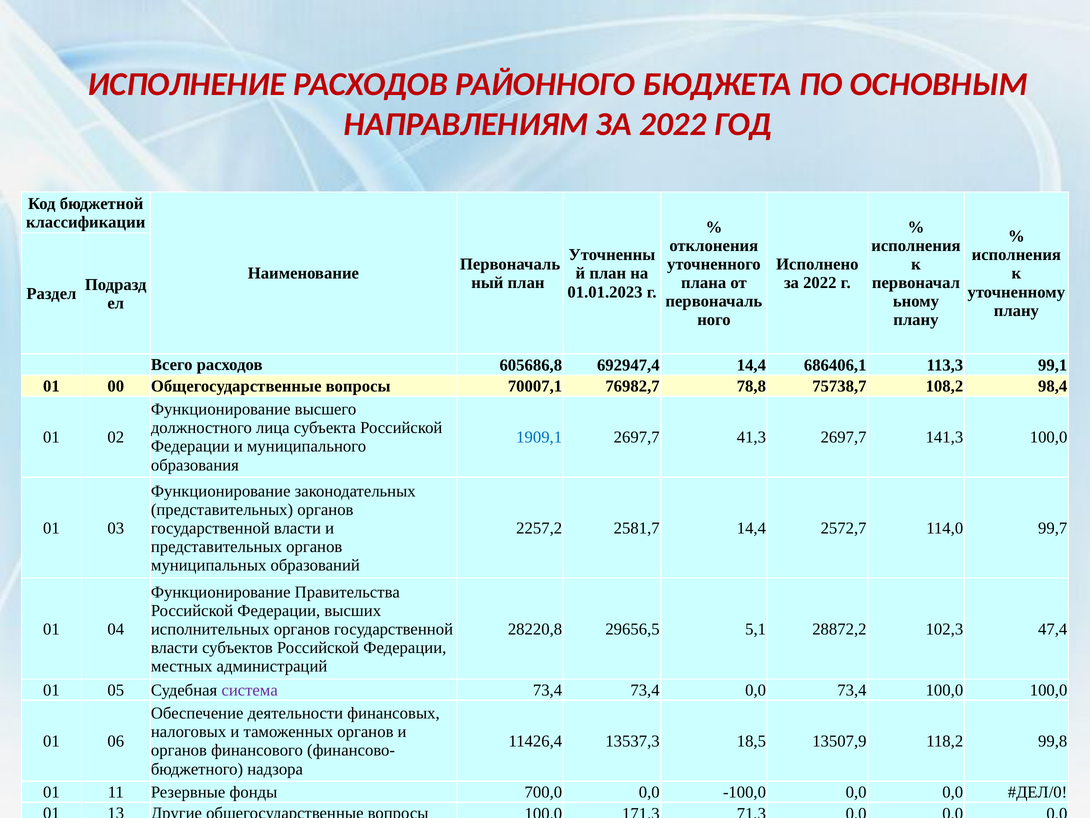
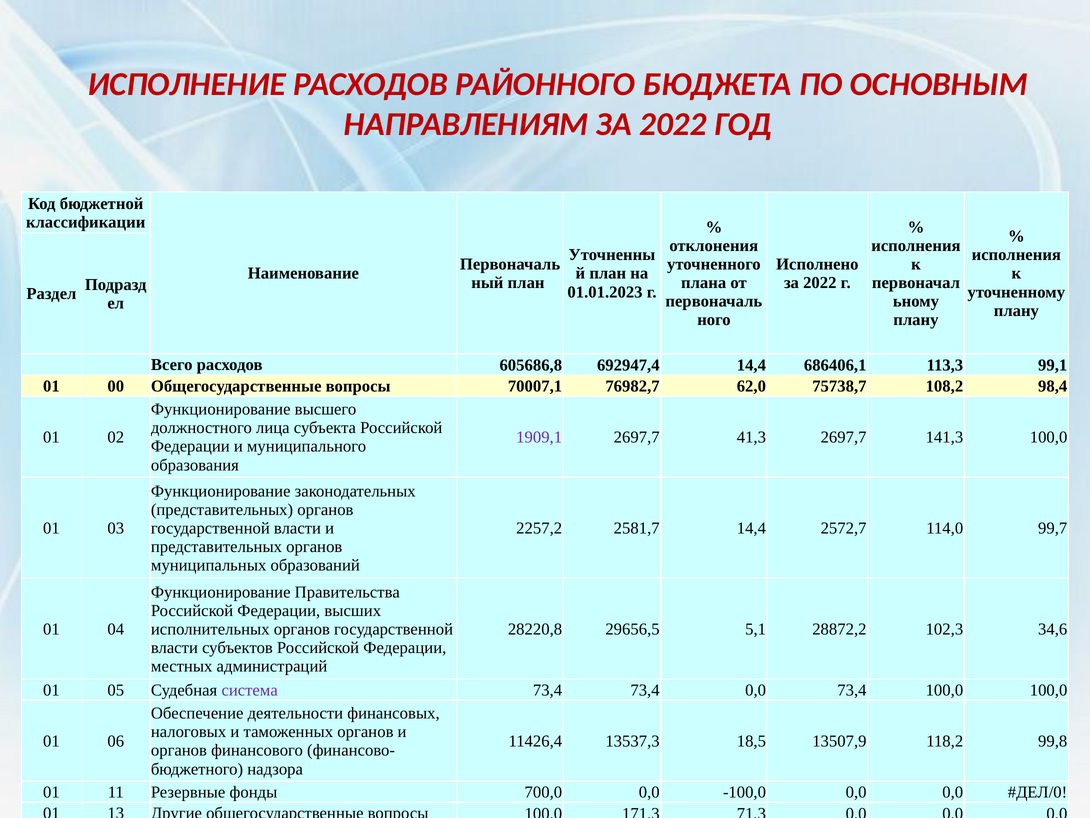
78,8: 78,8 -> 62,0
1909,1 colour: blue -> purple
47,4: 47,4 -> 34,6
